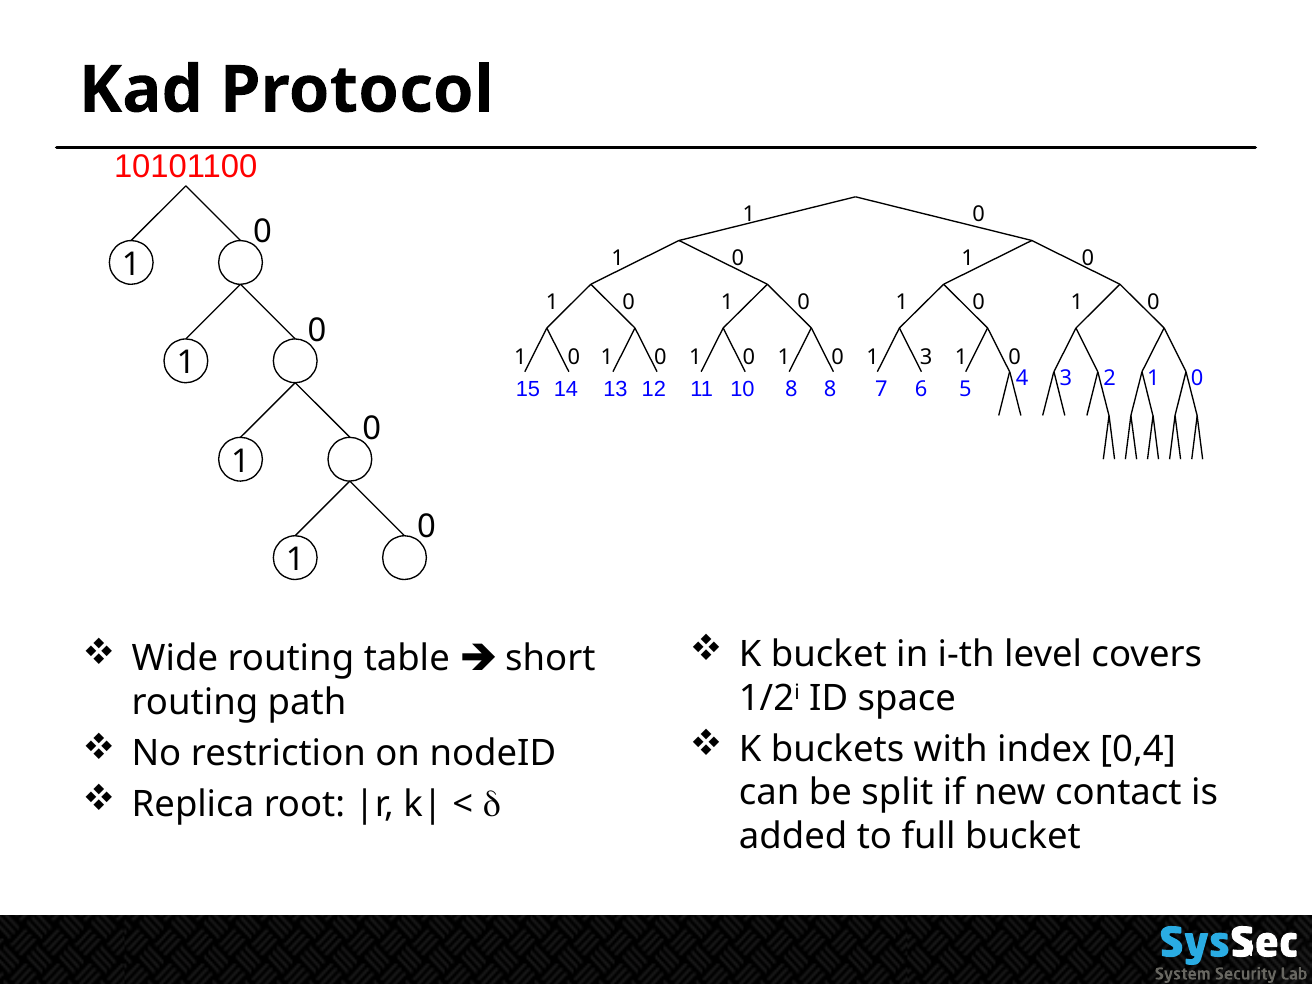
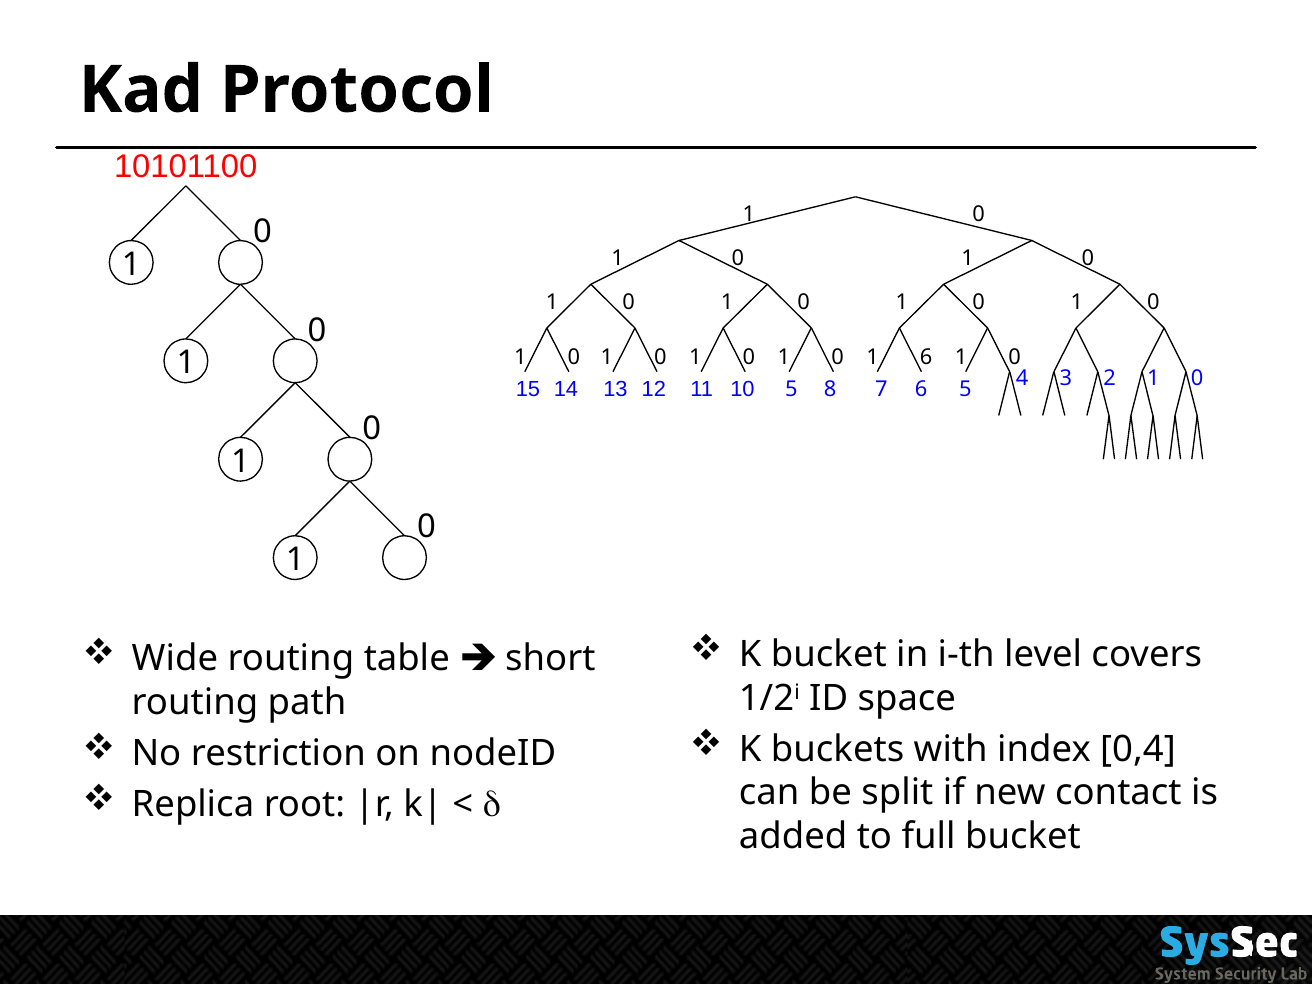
1 3: 3 -> 6
10 8: 8 -> 5
